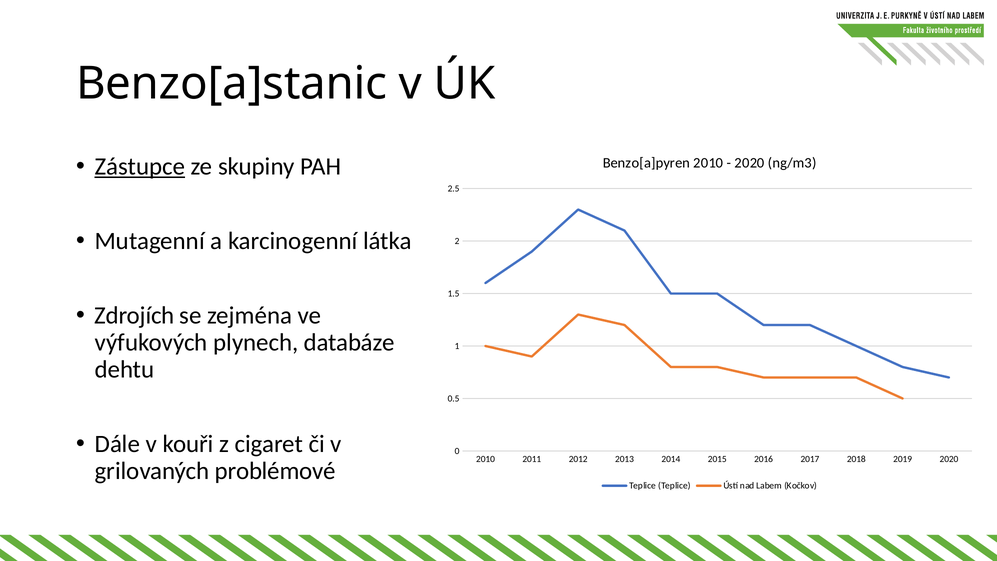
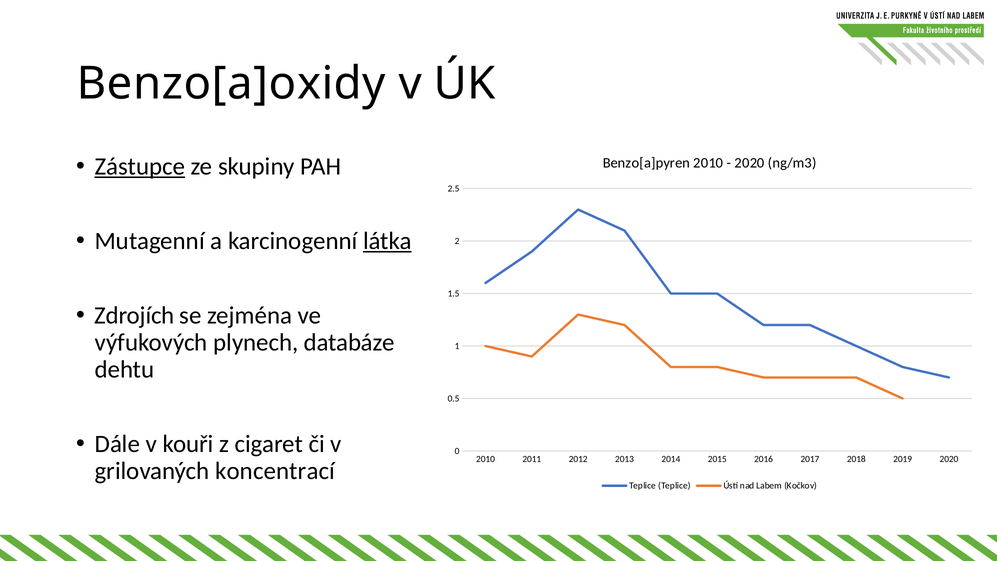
Benzo[a]stanic: Benzo[a]stanic -> Benzo[a]oxidy
látka underline: none -> present
problémové: problémové -> koncentrací
